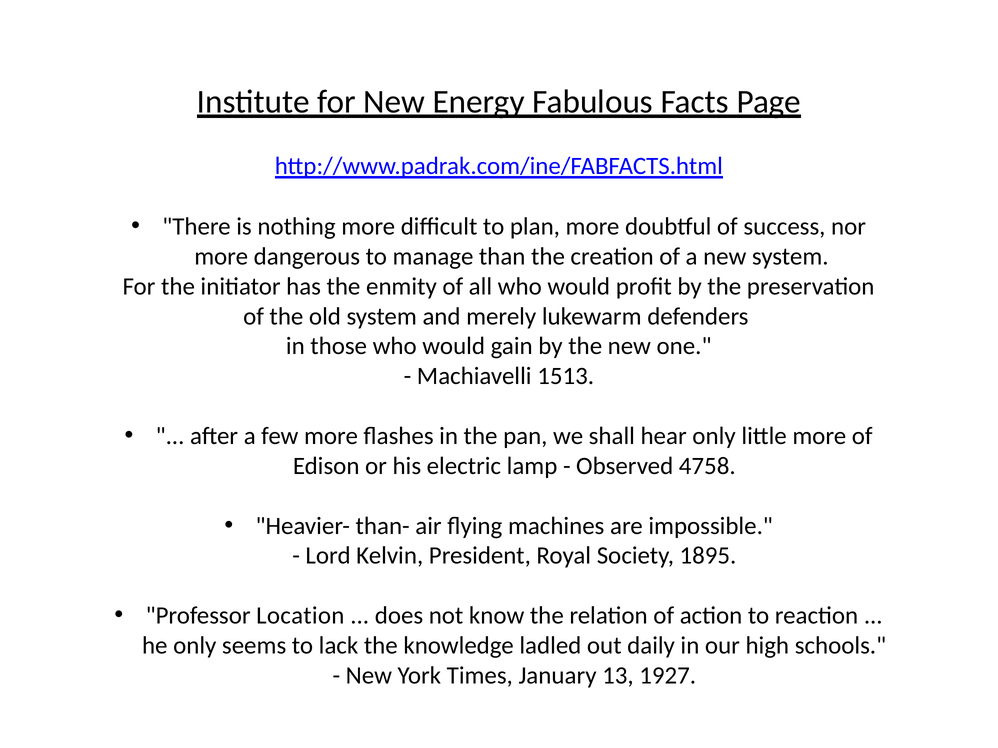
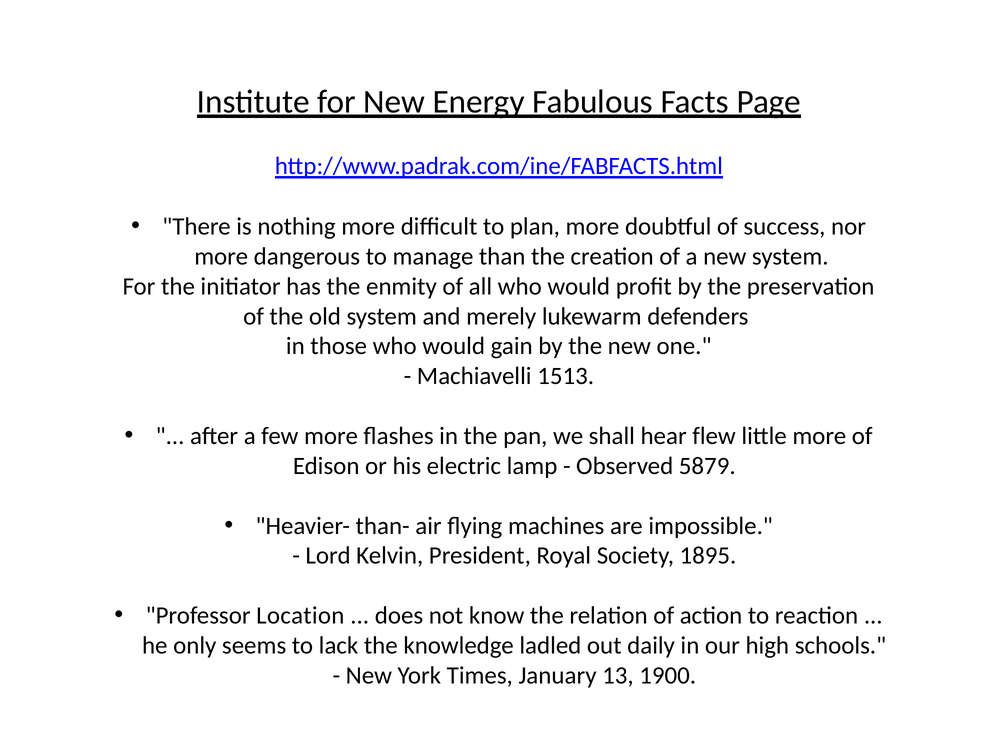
hear only: only -> flew
4758: 4758 -> 5879
1927: 1927 -> 1900
